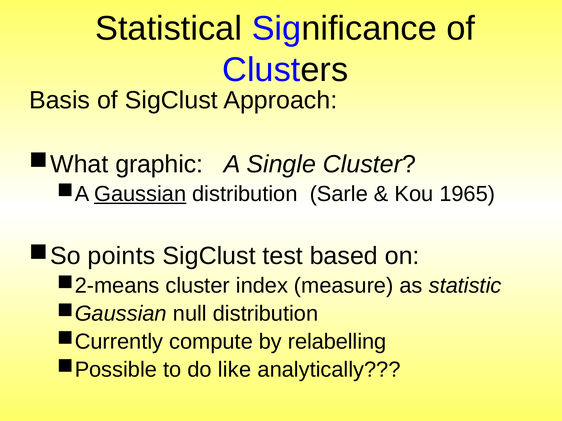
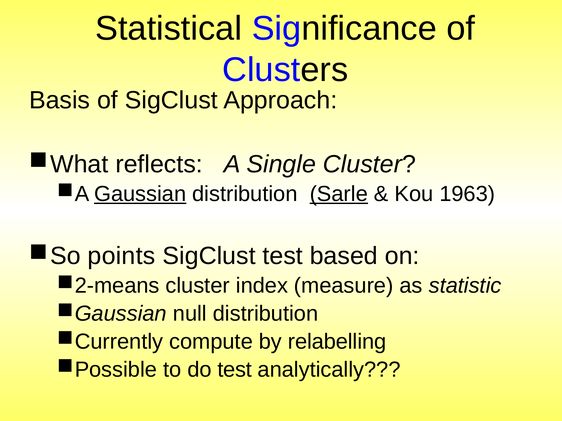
graphic: graphic -> reflects
Sarle underline: none -> present
1965: 1965 -> 1963
do like: like -> test
